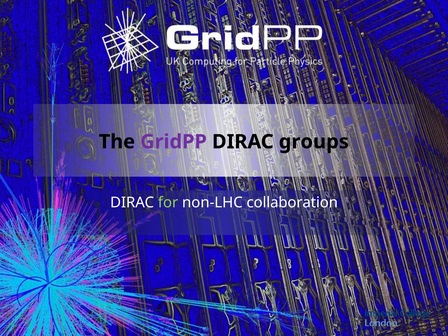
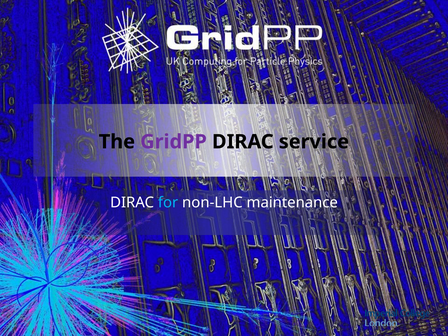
groups: groups -> service
for colour: light green -> light blue
collaboration: collaboration -> maintenance
